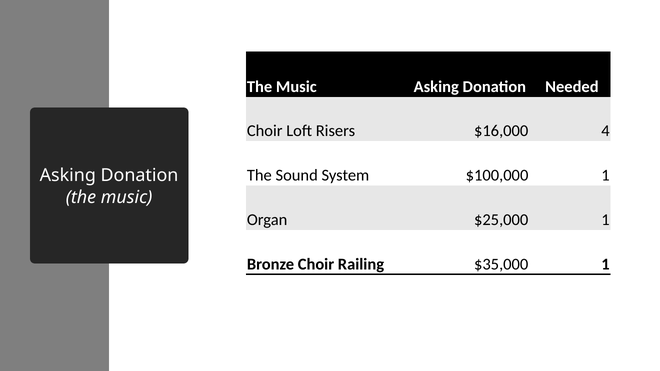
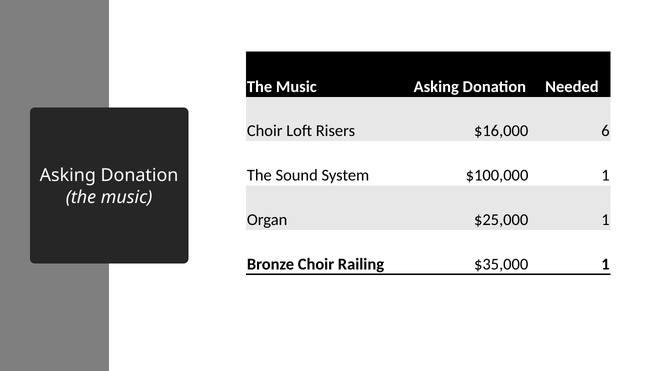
4: 4 -> 6
